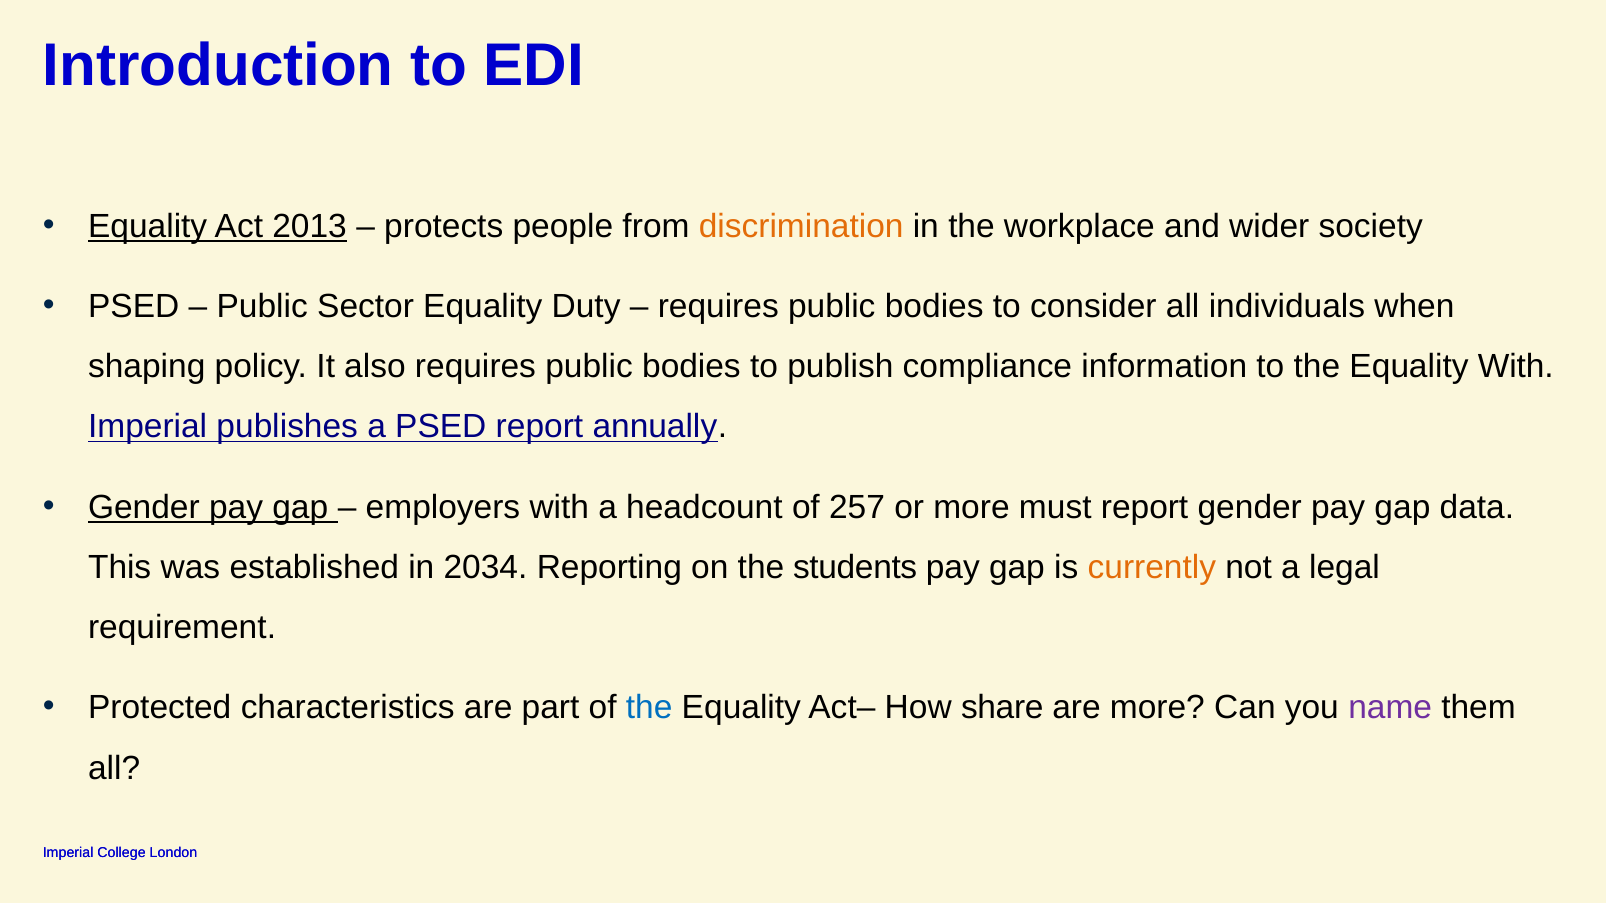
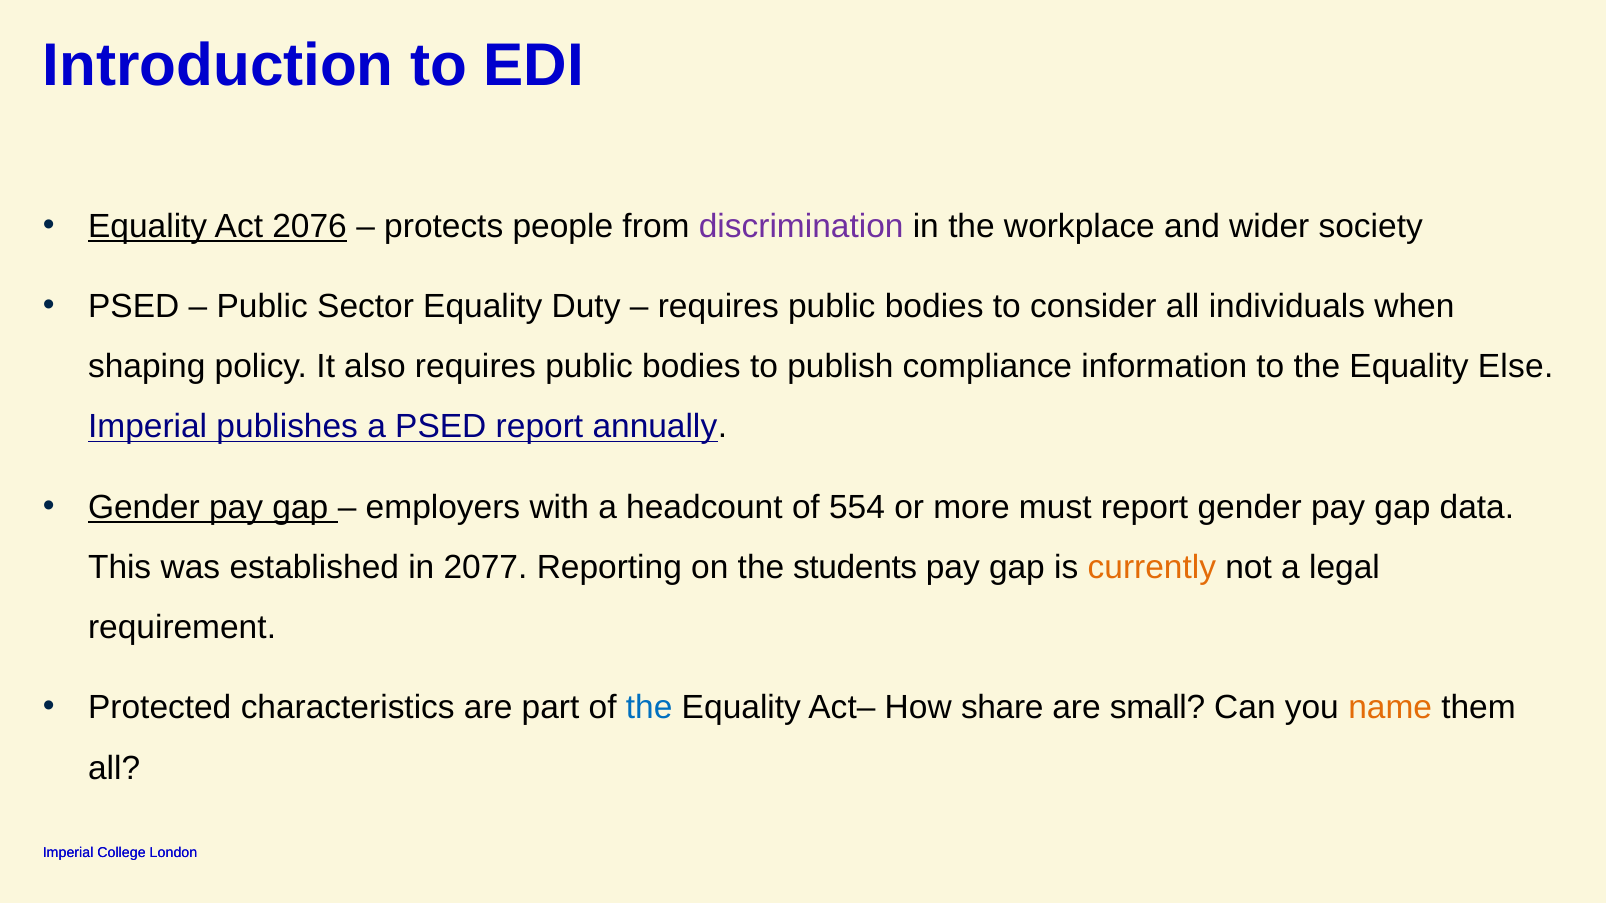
2013: 2013 -> 2076
discrimination colour: orange -> purple
Equality With: With -> Else
257: 257 -> 554
2034: 2034 -> 2077
are more: more -> small
name colour: purple -> orange
